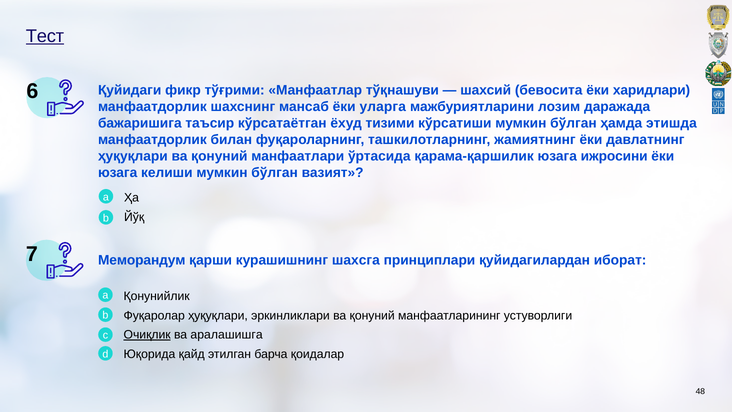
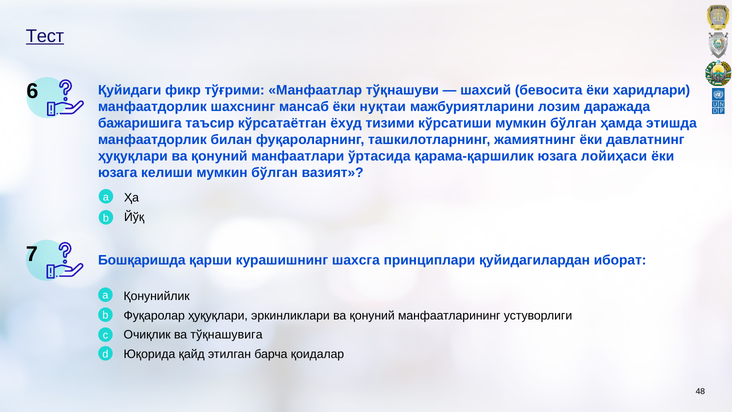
уларга: уларга -> нуқтаи
ижросини: ижросини -> лойиҳаси
Меморандум: Меморандум -> Бошқаришда
Очиқлик underline: present -> none
аралашишга: аралашишга -> тўқнашувига
